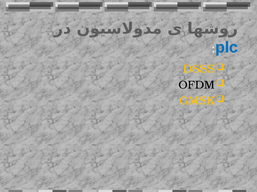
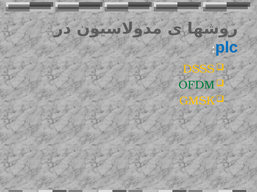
OFDM colour: black -> green
